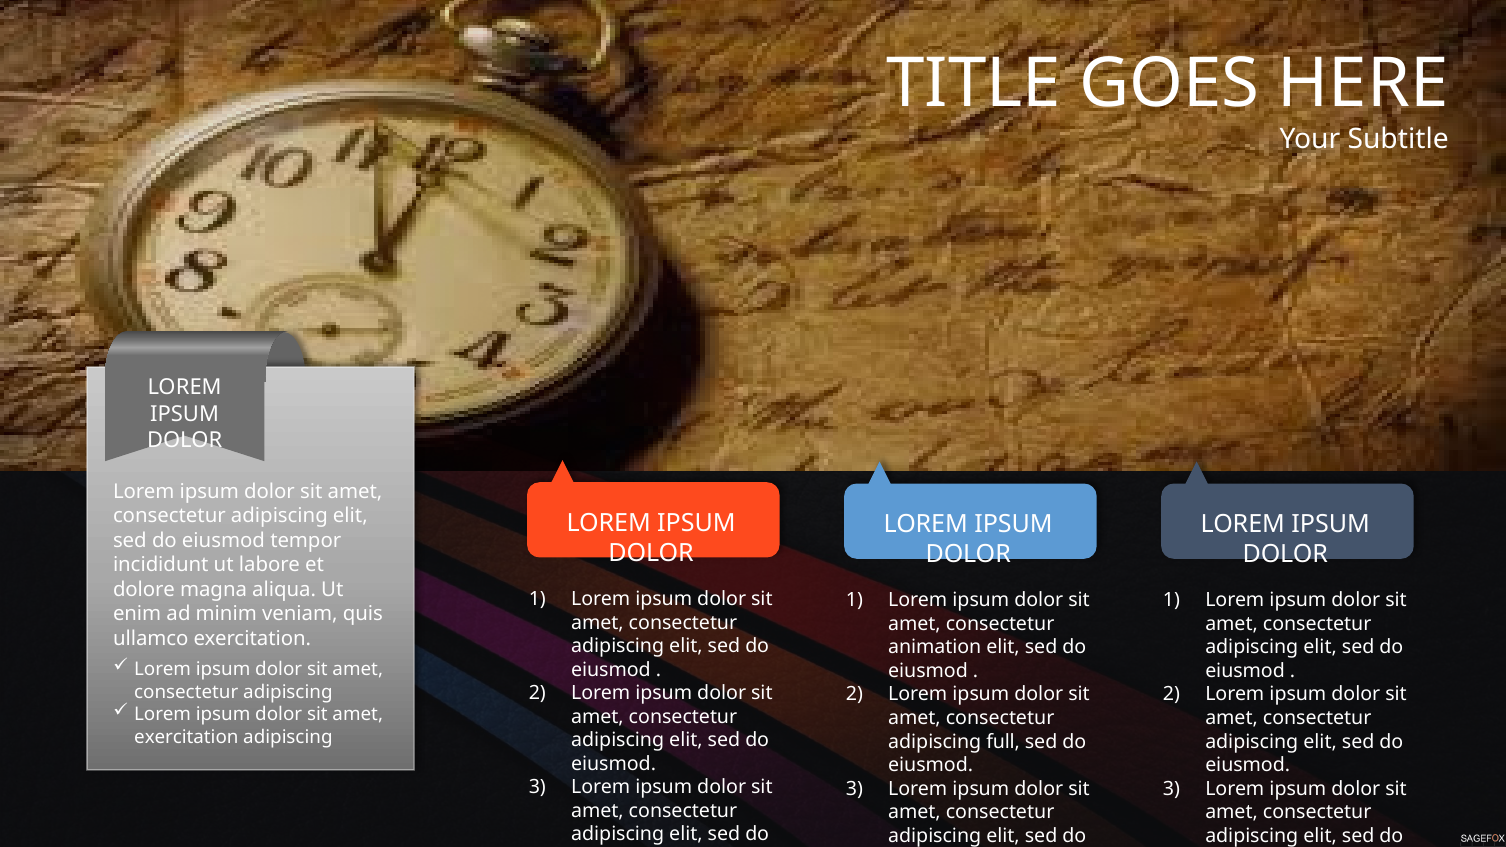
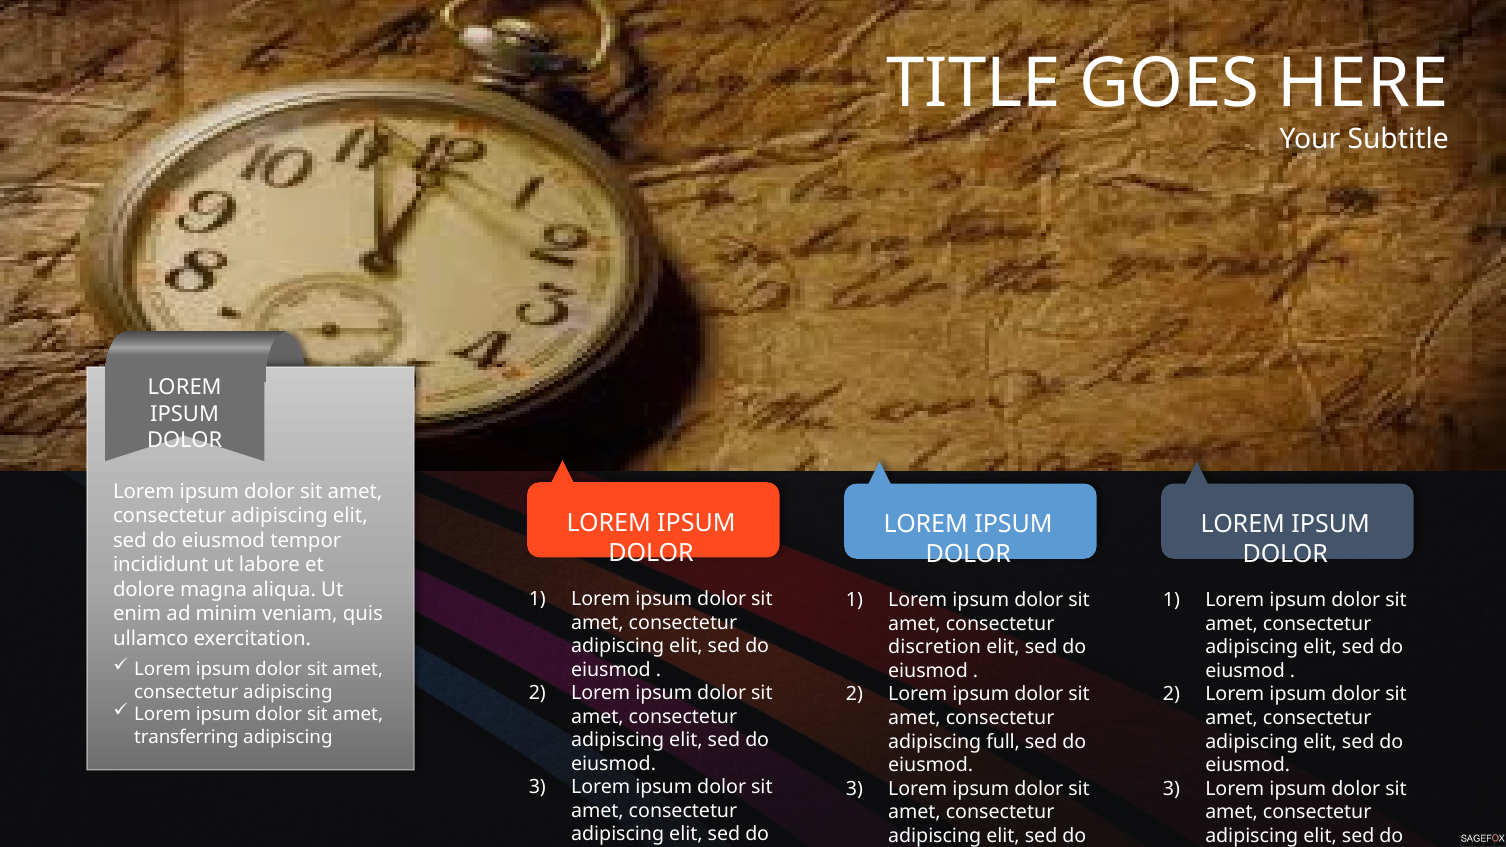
animation: animation -> discretion
exercitation at (186, 737): exercitation -> transferring
